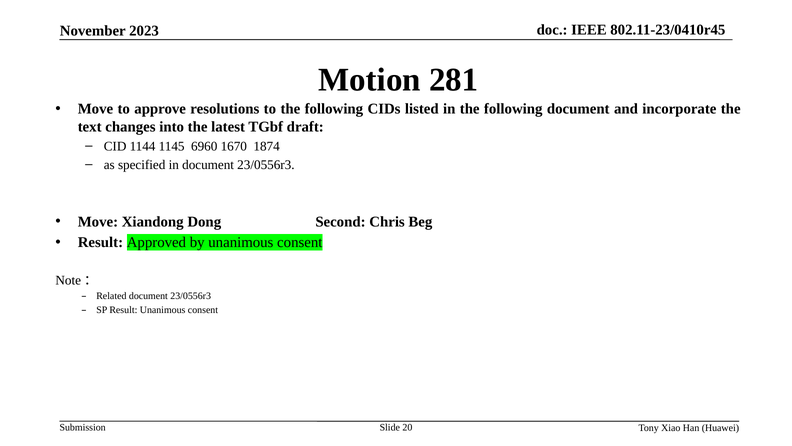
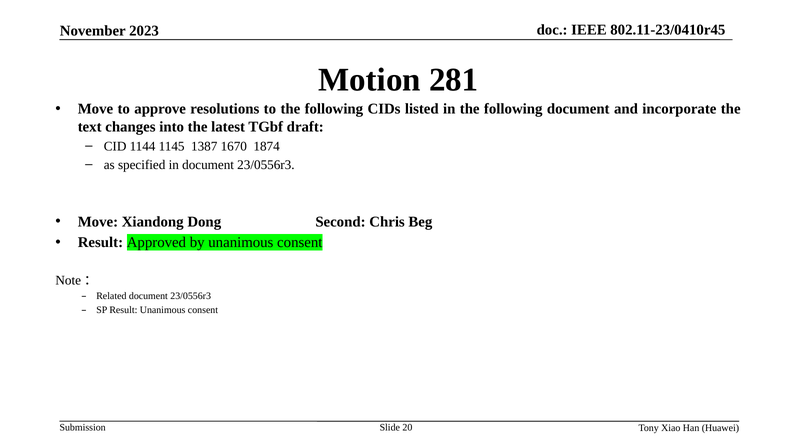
6960: 6960 -> 1387
